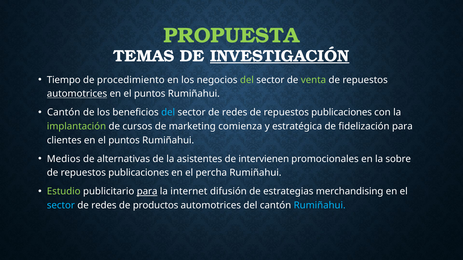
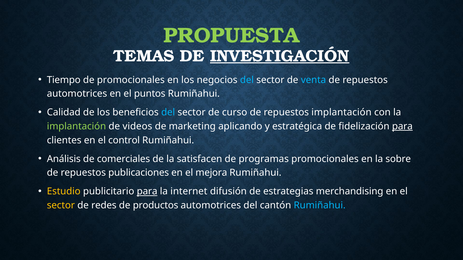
de procedimiento: procedimiento -> promocionales
del at (247, 80) colour: light green -> light blue
venta colour: light green -> light blue
automotrices at (77, 94) underline: present -> none
Cantón at (64, 113): Cantón -> Calidad
redes at (235, 113): redes -> curso
publicaciones at (342, 113): publicaciones -> implantación
cursos: cursos -> videos
comienza: comienza -> aplicando
para at (402, 127) underline: none -> present
clientes en el puntos: puntos -> control
Medios: Medios -> Análisis
alternativas: alternativas -> comerciales
asistentes: asistentes -> satisfacen
intervienen: intervienen -> programas
percha: percha -> mejora
Estudio colour: light green -> yellow
sector at (61, 206) colour: light blue -> yellow
